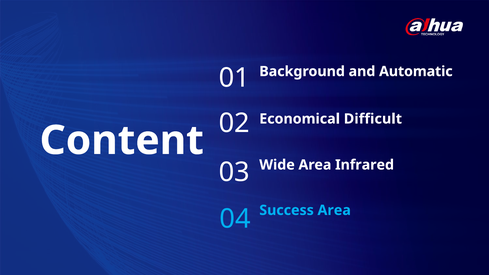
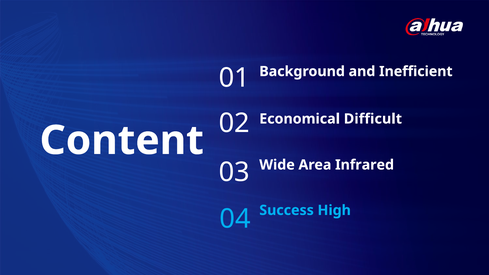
Automatic: Automatic -> Inefficient
Success Area: Area -> High
